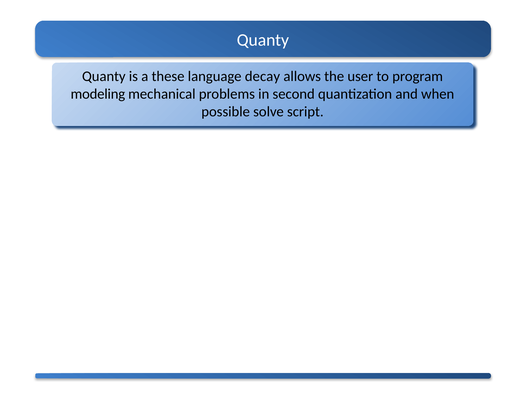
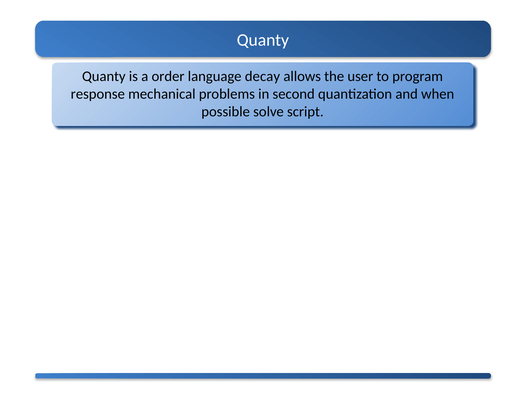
these: these -> order
modeling: modeling -> response
